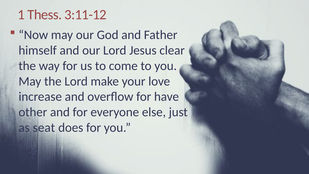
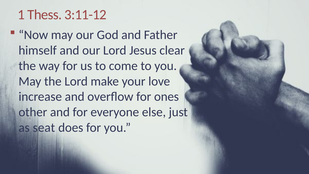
have: have -> ones
